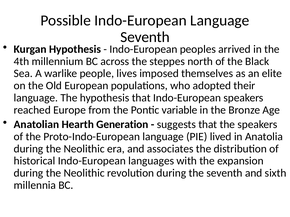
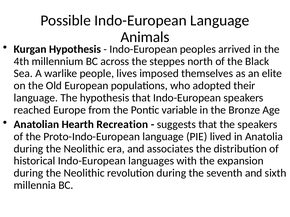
Seventh at (145, 37): Seventh -> Animals
Generation: Generation -> Recreation
